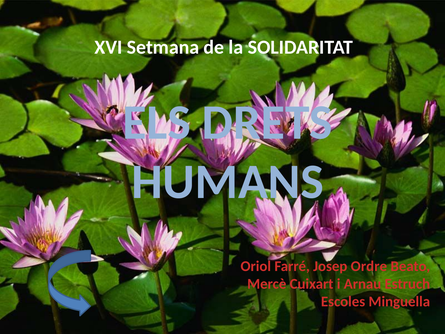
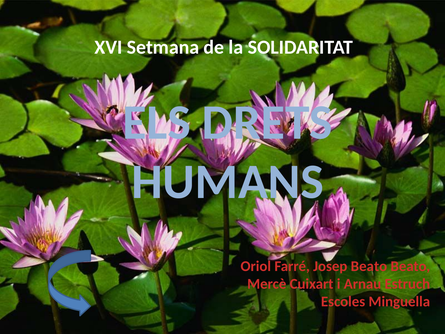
Josep Ordre: Ordre -> Beato
